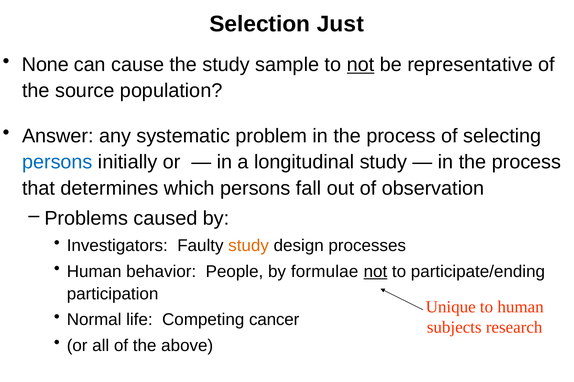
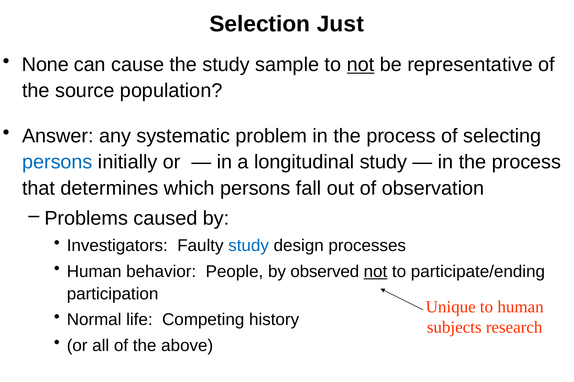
study at (249, 246) colour: orange -> blue
formulae: formulae -> observed
cancer: cancer -> history
